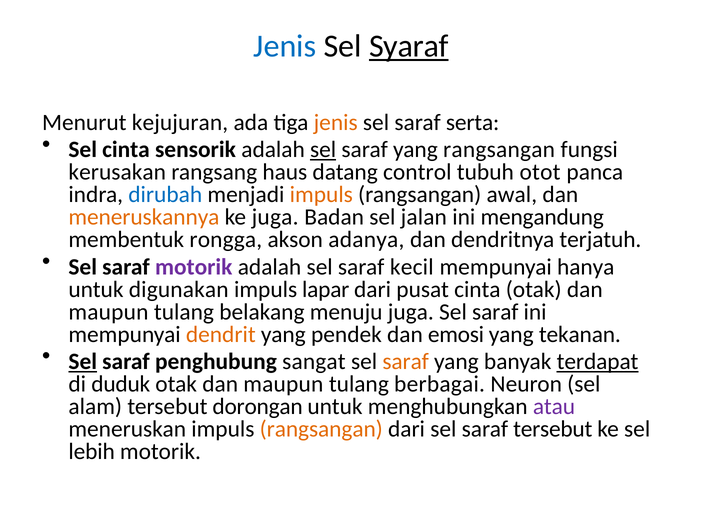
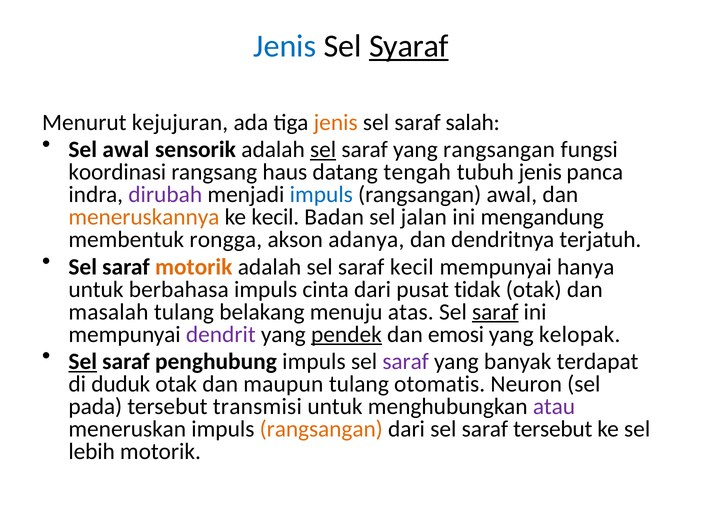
serta: serta -> salah
Sel cinta: cinta -> awal
kerusakan: kerusakan -> koordinasi
control: control -> tengah
tubuh otot: otot -> jenis
dirubah colour: blue -> purple
impuls at (321, 195) colour: orange -> blue
ke juga: juga -> kecil
motorik at (194, 267) colour: purple -> orange
digunakan: digunakan -> berbahasa
lapar: lapar -> cinta
pusat cinta: cinta -> tidak
maupun at (108, 312): maupun -> masalah
menuju juga: juga -> atas
saraf at (495, 312) underline: none -> present
dendrit colour: orange -> purple
pendek underline: none -> present
tekanan: tekanan -> kelopak
penghubung sangat: sangat -> impuls
saraf at (406, 362) colour: orange -> purple
terdapat underline: present -> none
berbagai: berbagai -> otomatis
alam: alam -> pada
dorongan: dorongan -> transmisi
